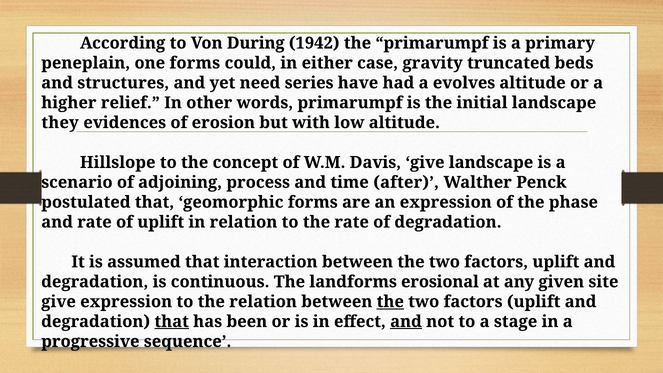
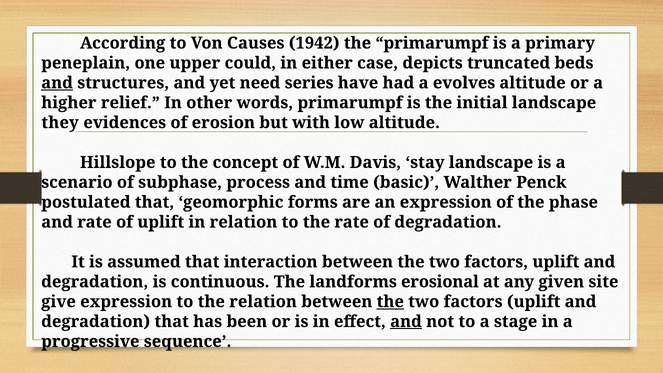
During: During -> Causes
one forms: forms -> upper
gravity: gravity -> depicts
and at (57, 83) underline: none -> present
Davis give: give -> stay
adjoining: adjoining -> subphase
after: after -> basic
that at (172, 322) underline: present -> none
